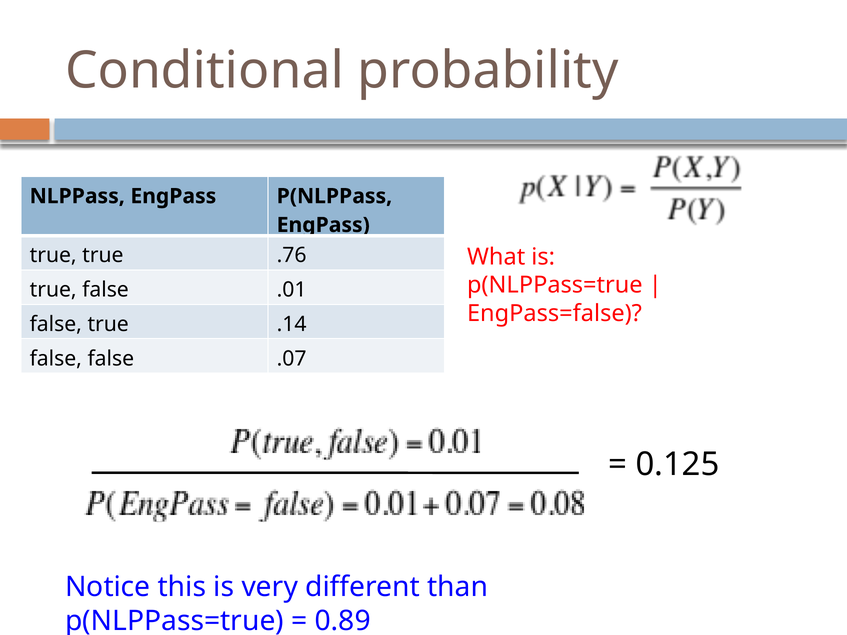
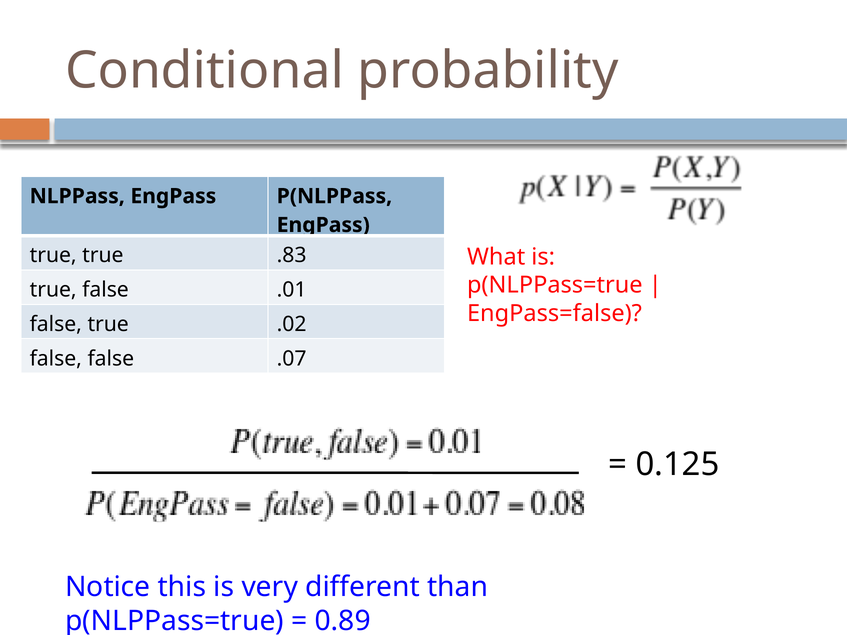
.76: .76 -> .83
.14: .14 -> .02
